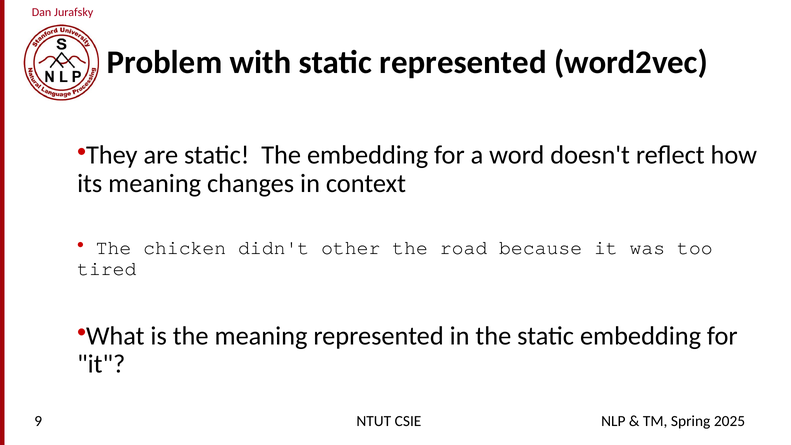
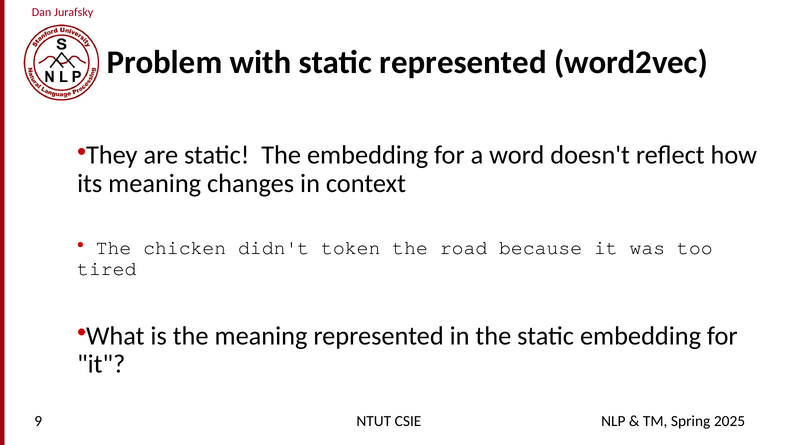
other: other -> token
